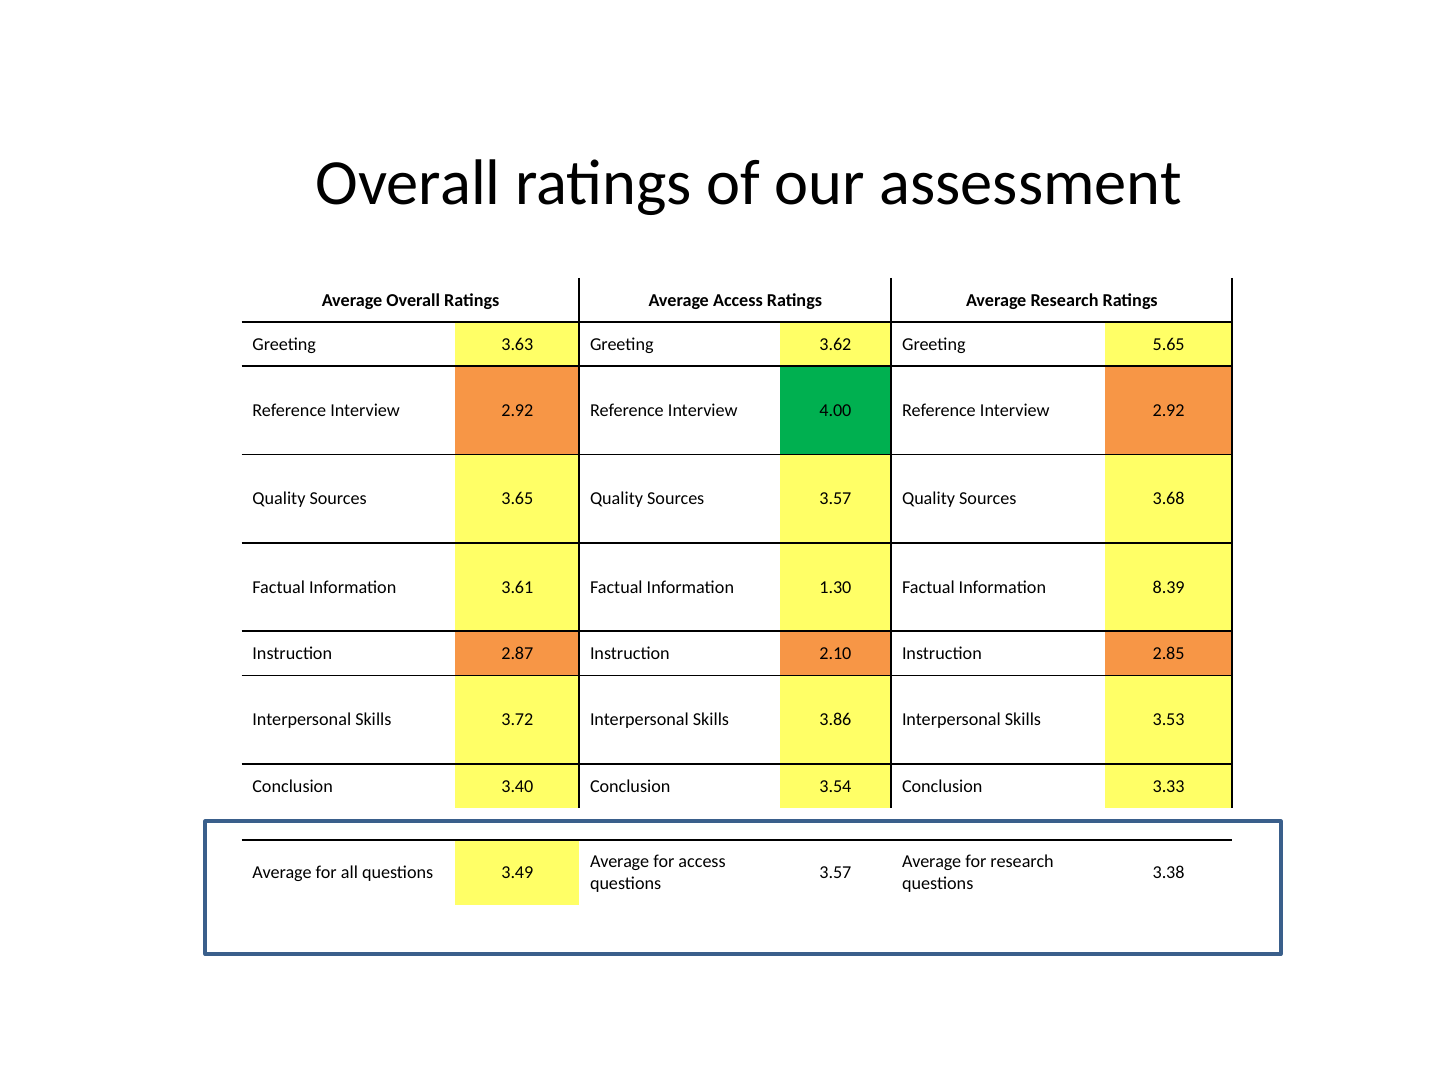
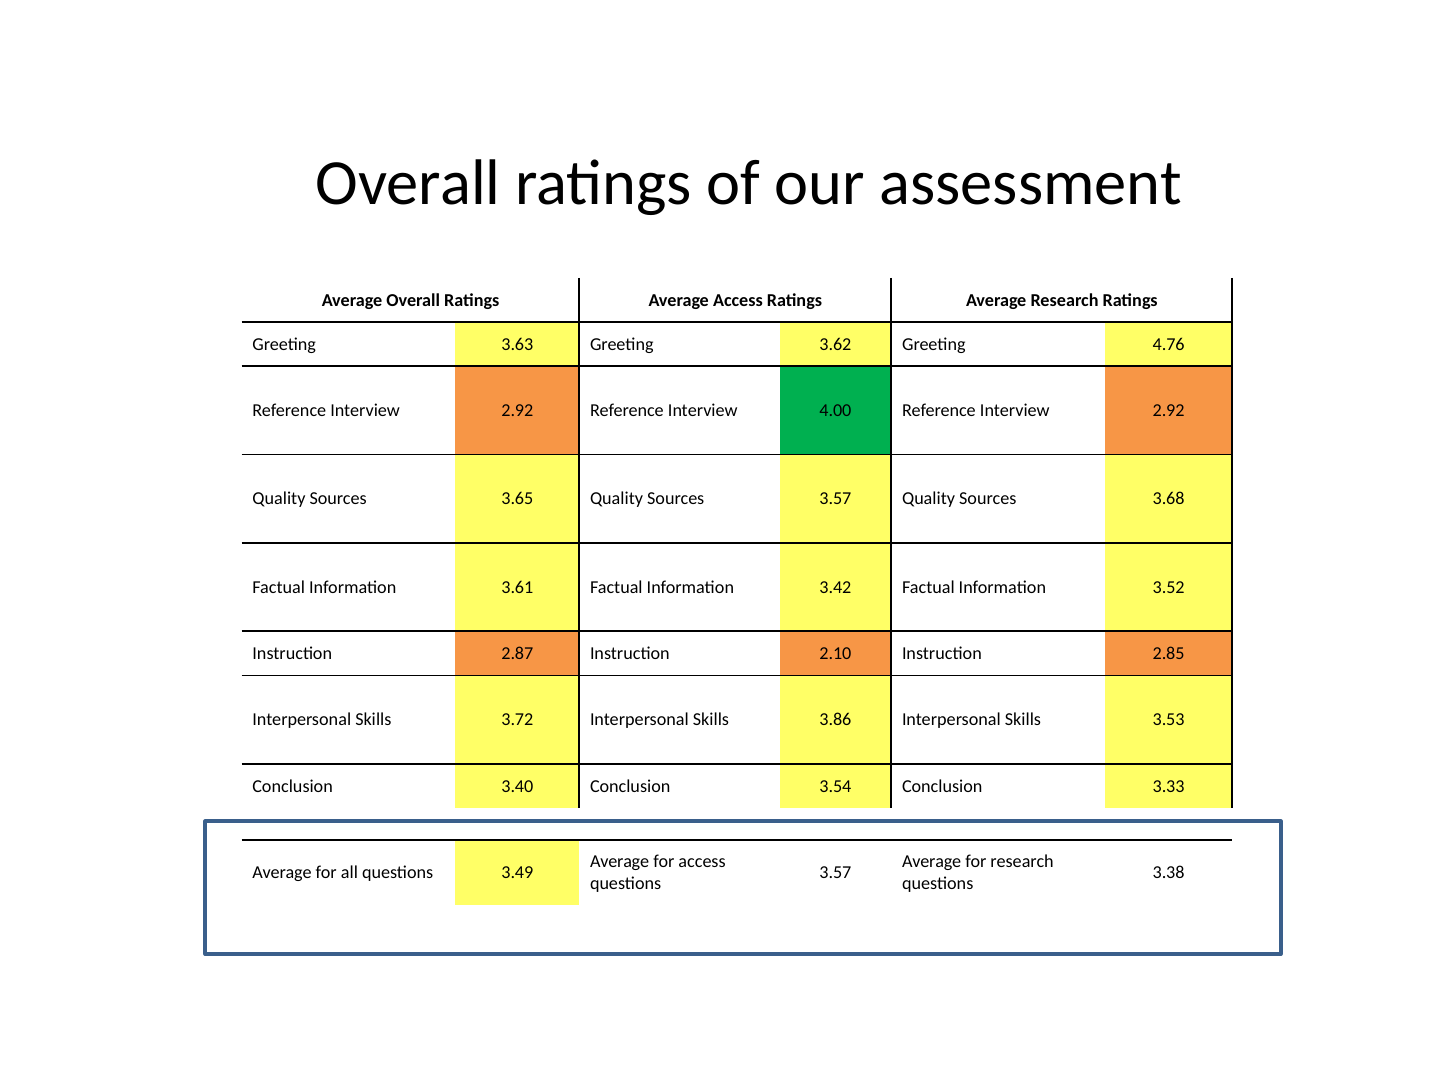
5.65: 5.65 -> 4.76
1.30: 1.30 -> 3.42
8.39: 8.39 -> 3.52
